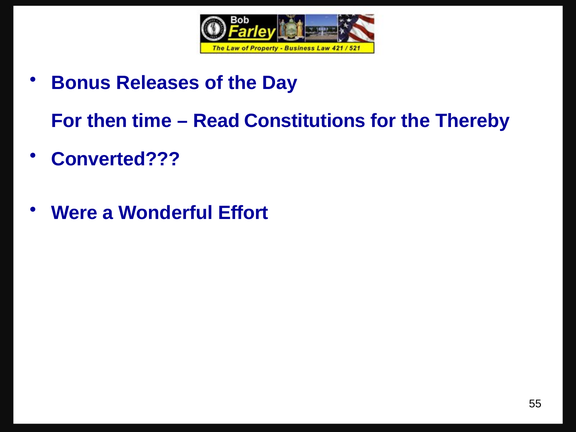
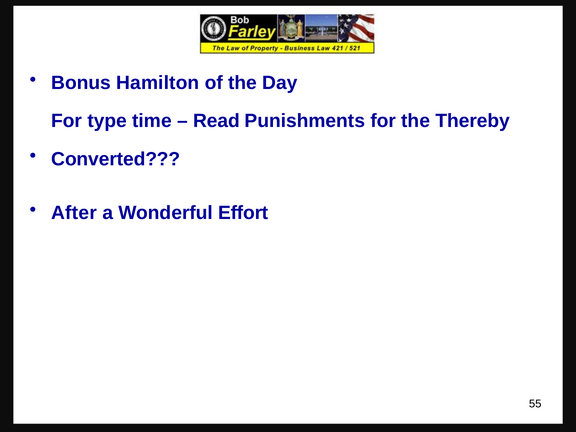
Releases: Releases -> Hamilton
then: then -> type
Constitutions: Constitutions -> Punishments
Were: Were -> After
